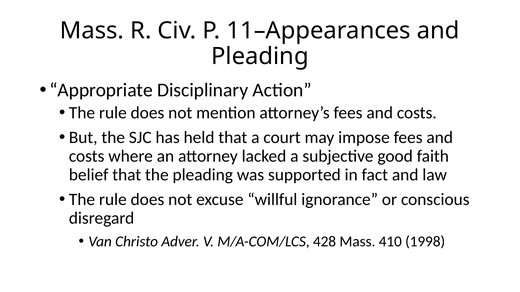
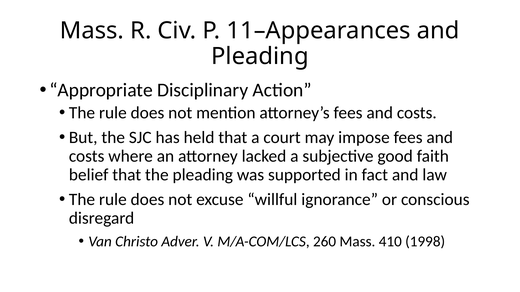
428: 428 -> 260
